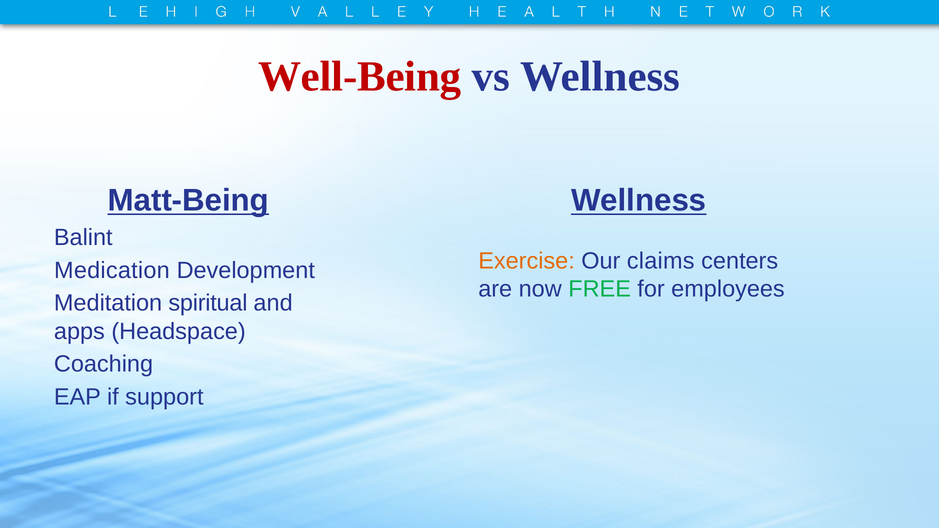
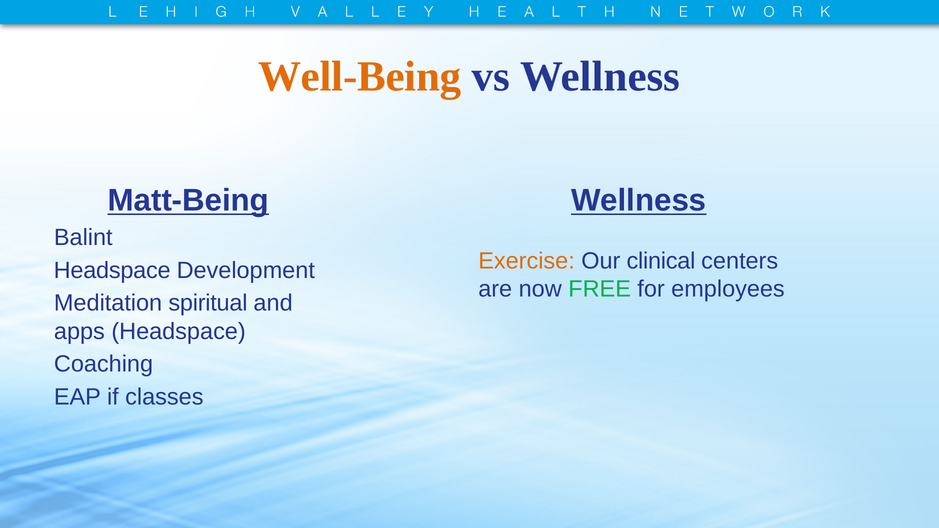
Well-Being colour: red -> orange
claims: claims -> clinical
Medication at (112, 270): Medication -> Headspace
support: support -> classes
